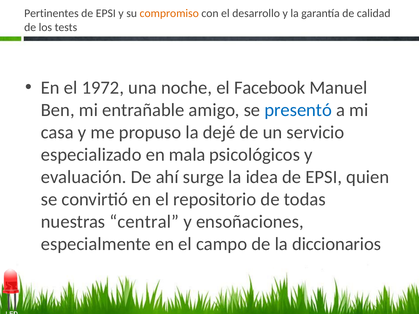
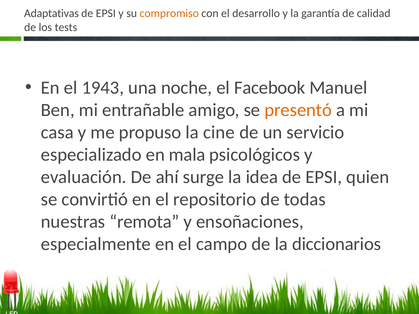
Pertinentes: Pertinentes -> Adaptativas
1972: 1972 -> 1943
presentó colour: blue -> orange
dejé: dejé -> cine
central: central -> remota
